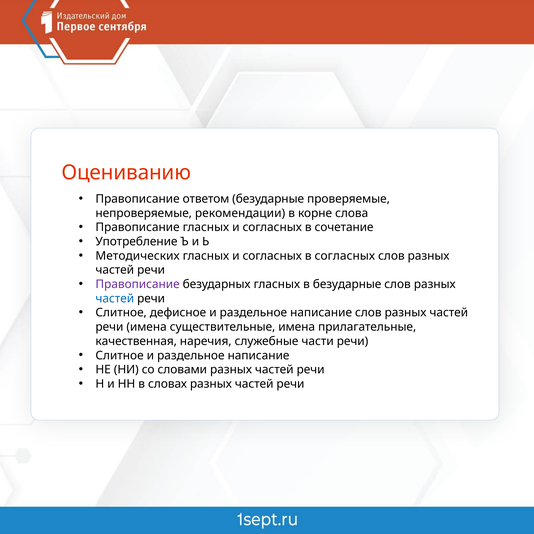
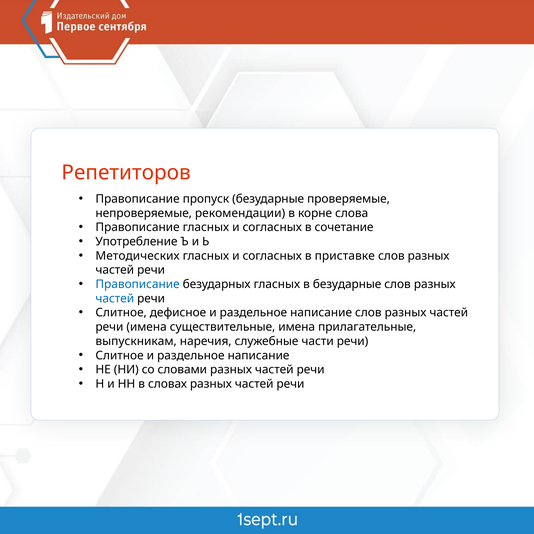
Оцениванию: Оцениванию -> Репетиторов
ответом: ответом -> пропуск
в согласных: согласных -> приставке
Правописание at (138, 284) colour: purple -> blue
качественная: качественная -> выпускникам
